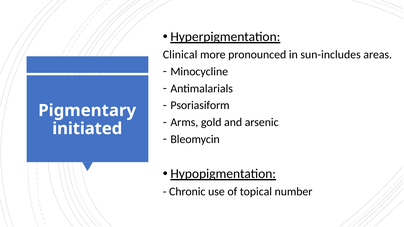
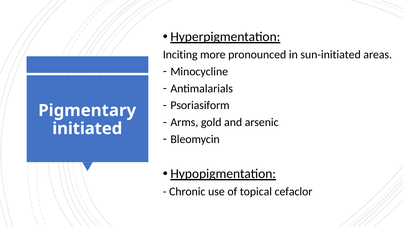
Clinical: Clinical -> Inciting
sun-includes: sun-includes -> sun-initiated
number: number -> cefaclor
